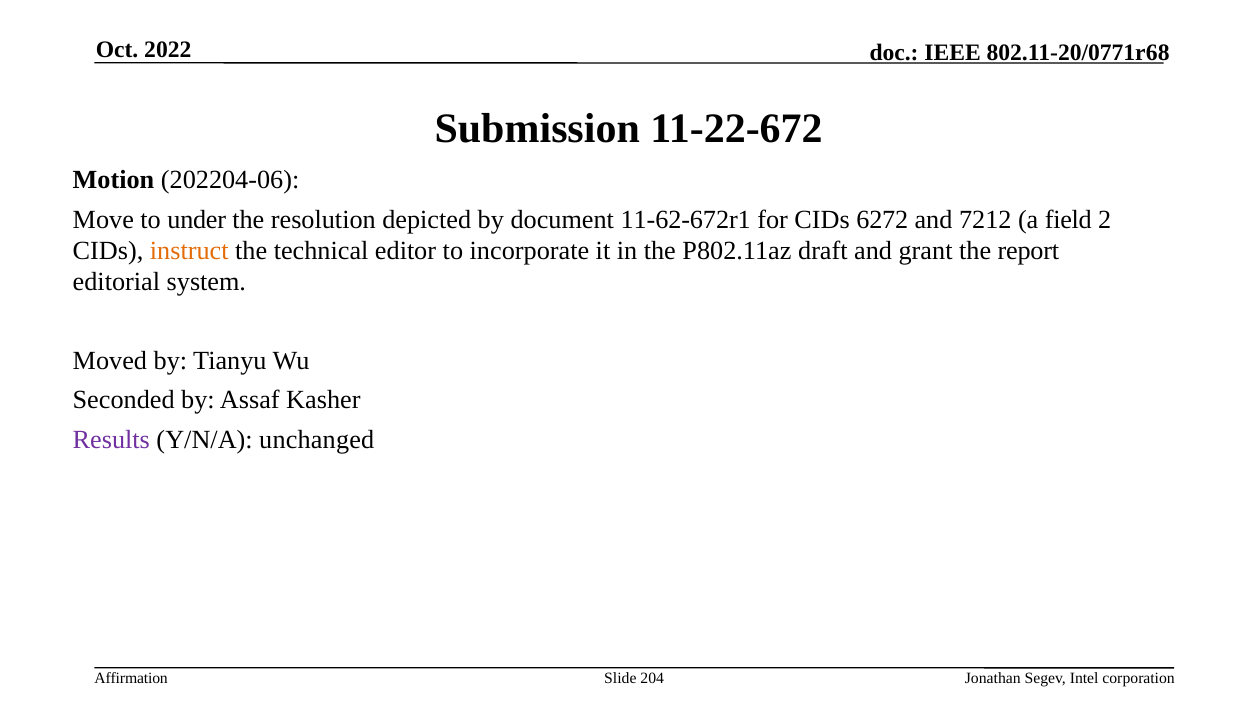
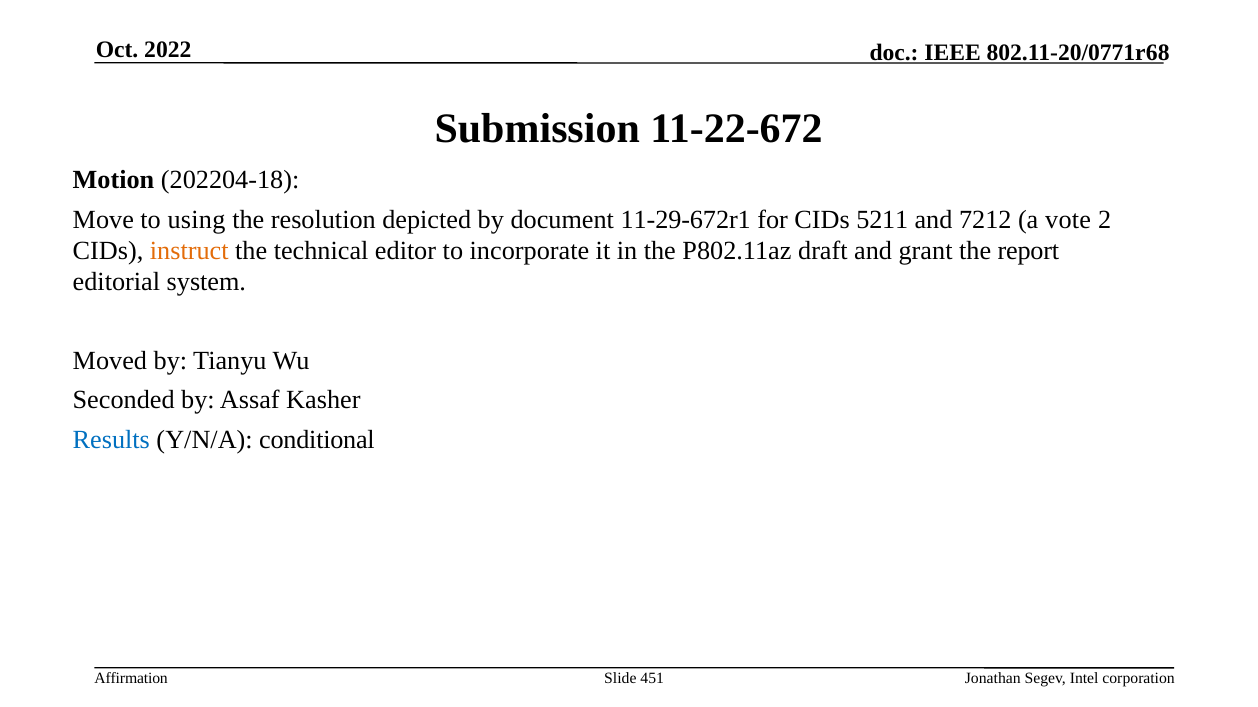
202204-06: 202204-06 -> 202204-18
under: under -> using
11-62-672r1: 11-62-672r1 -> 11-29-672r1
6272: 6272 -> 5211
field: field -> vote
Results colour: purple -> blue
unchanged: unchanged -> conditional
204: 204 -> 451
